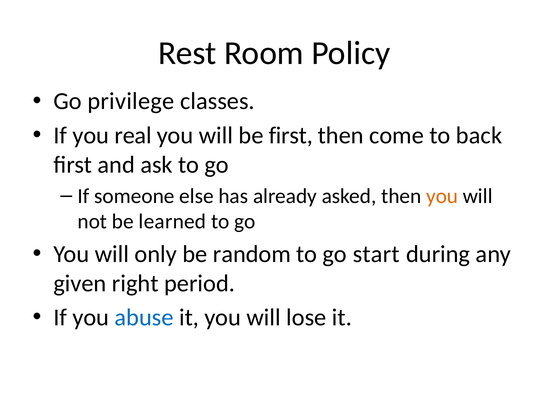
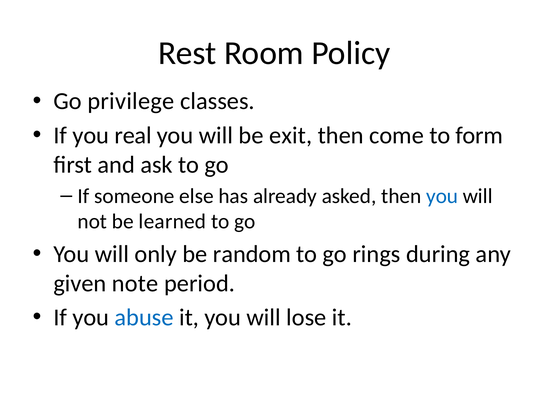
be first: first -> exit
back: back -> form
you at (442, 196) colour: orange -> blue
start: start -> rings
right: right -> note
